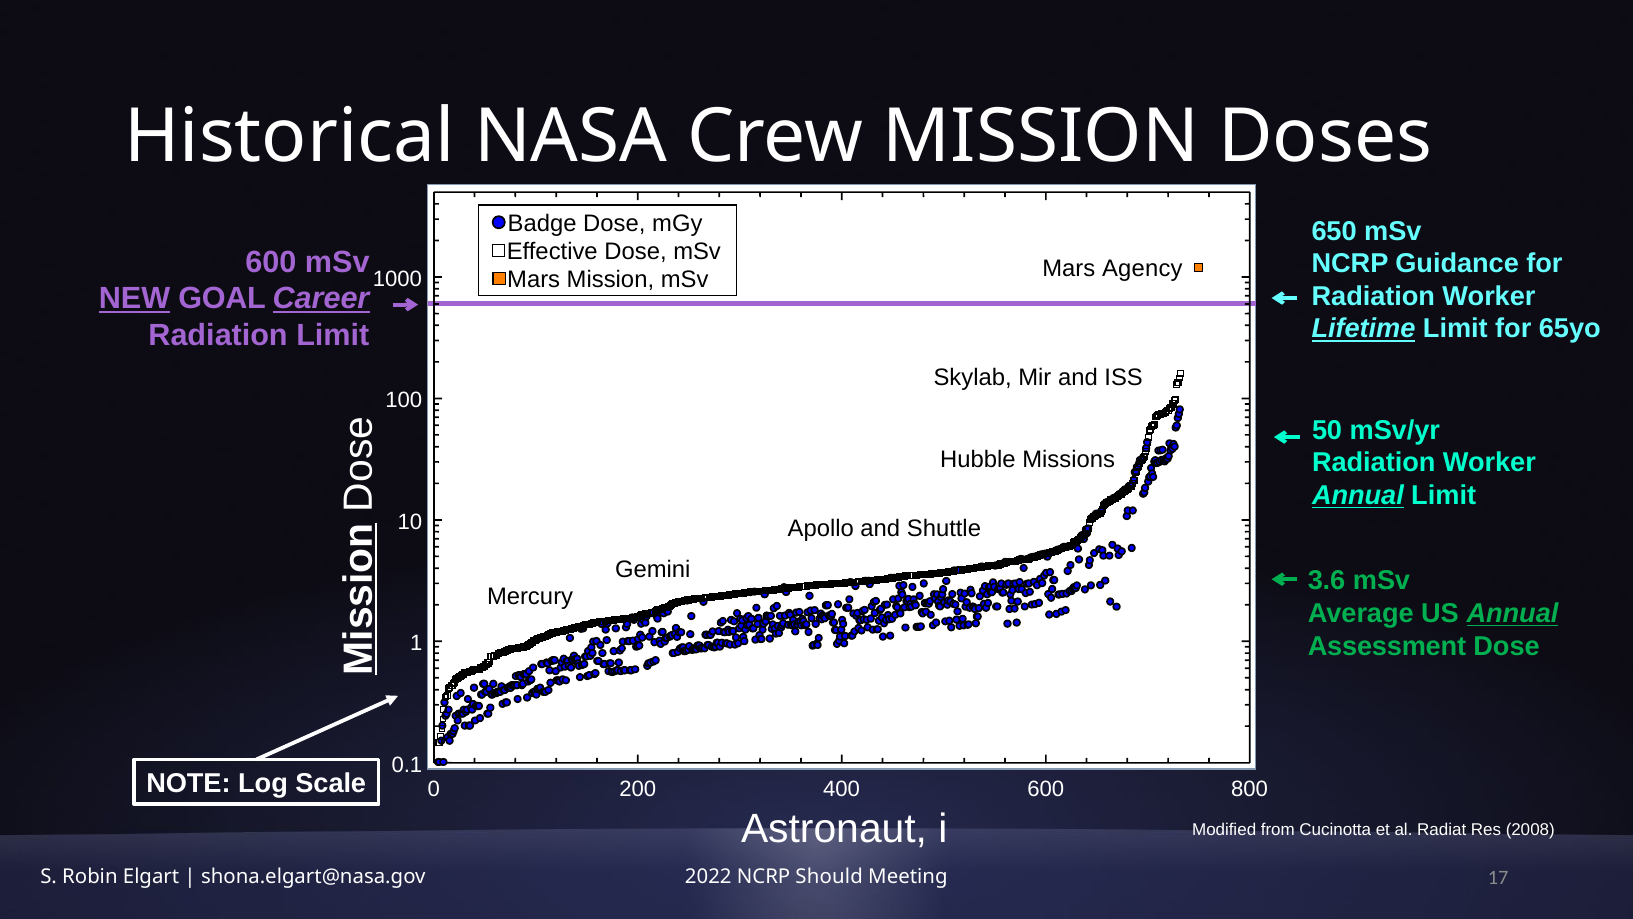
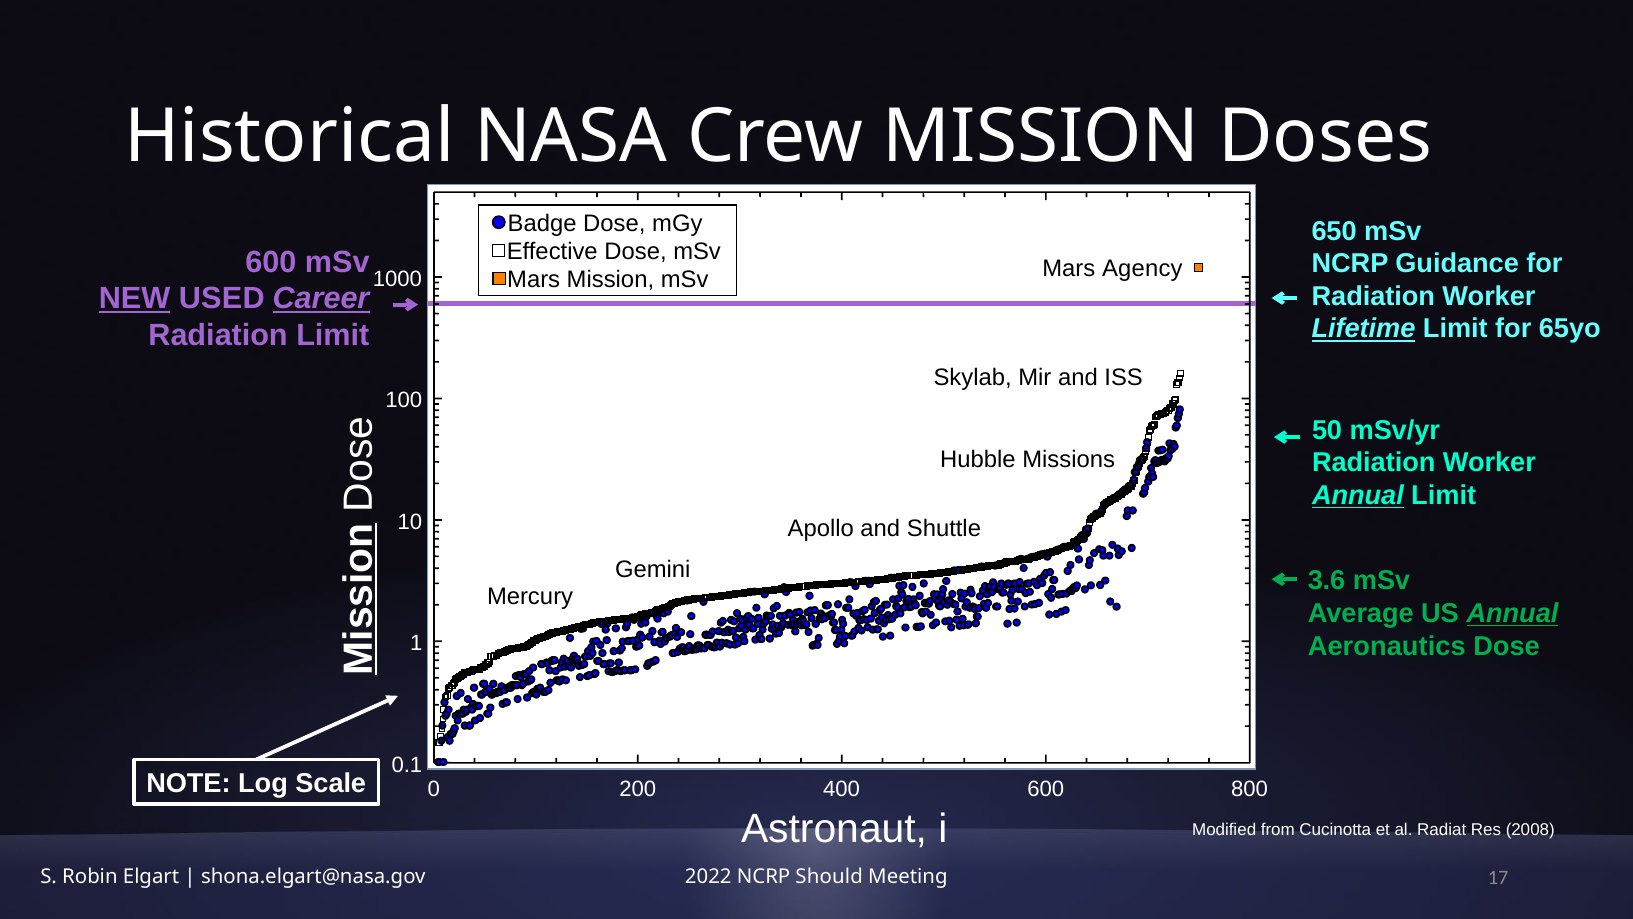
GOAL: GOAL -> USED
Assessment: Assessment -> Aeronautics
